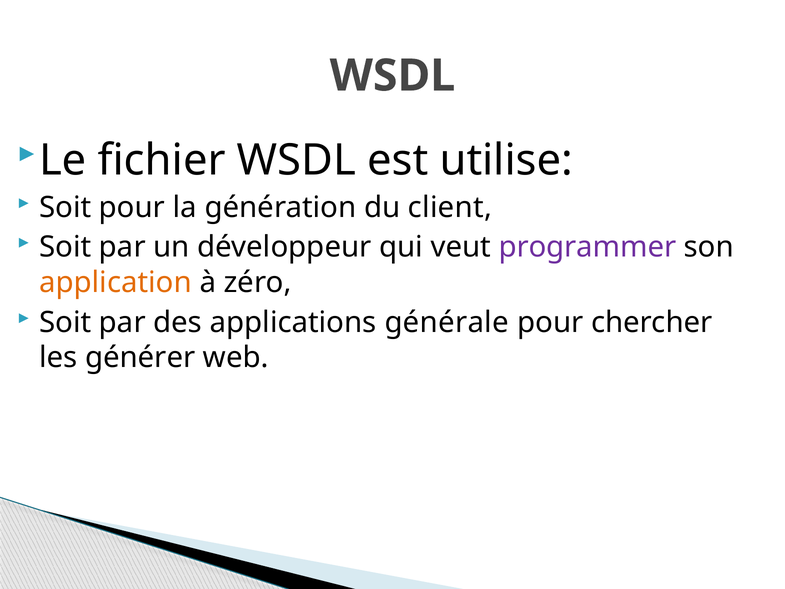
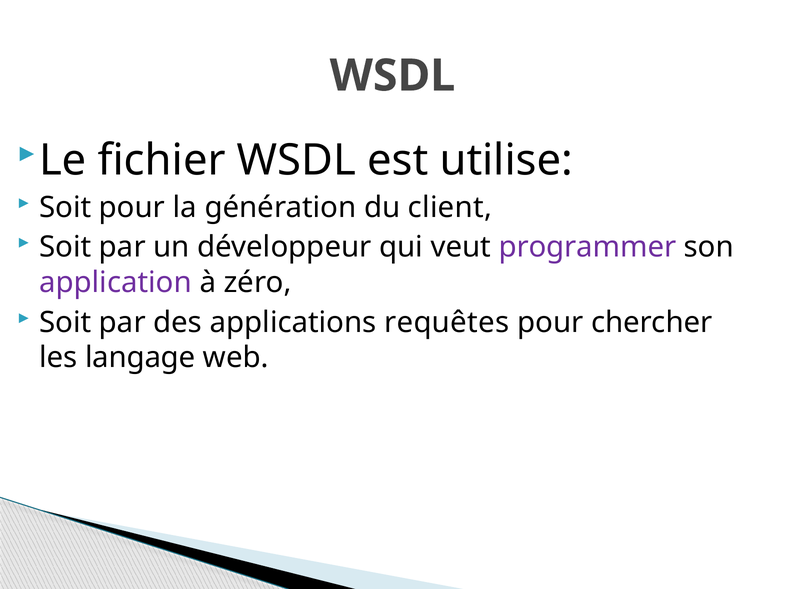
application colour: orange -> purple
générale: générale -> requêtes
générer: générer -> langage
